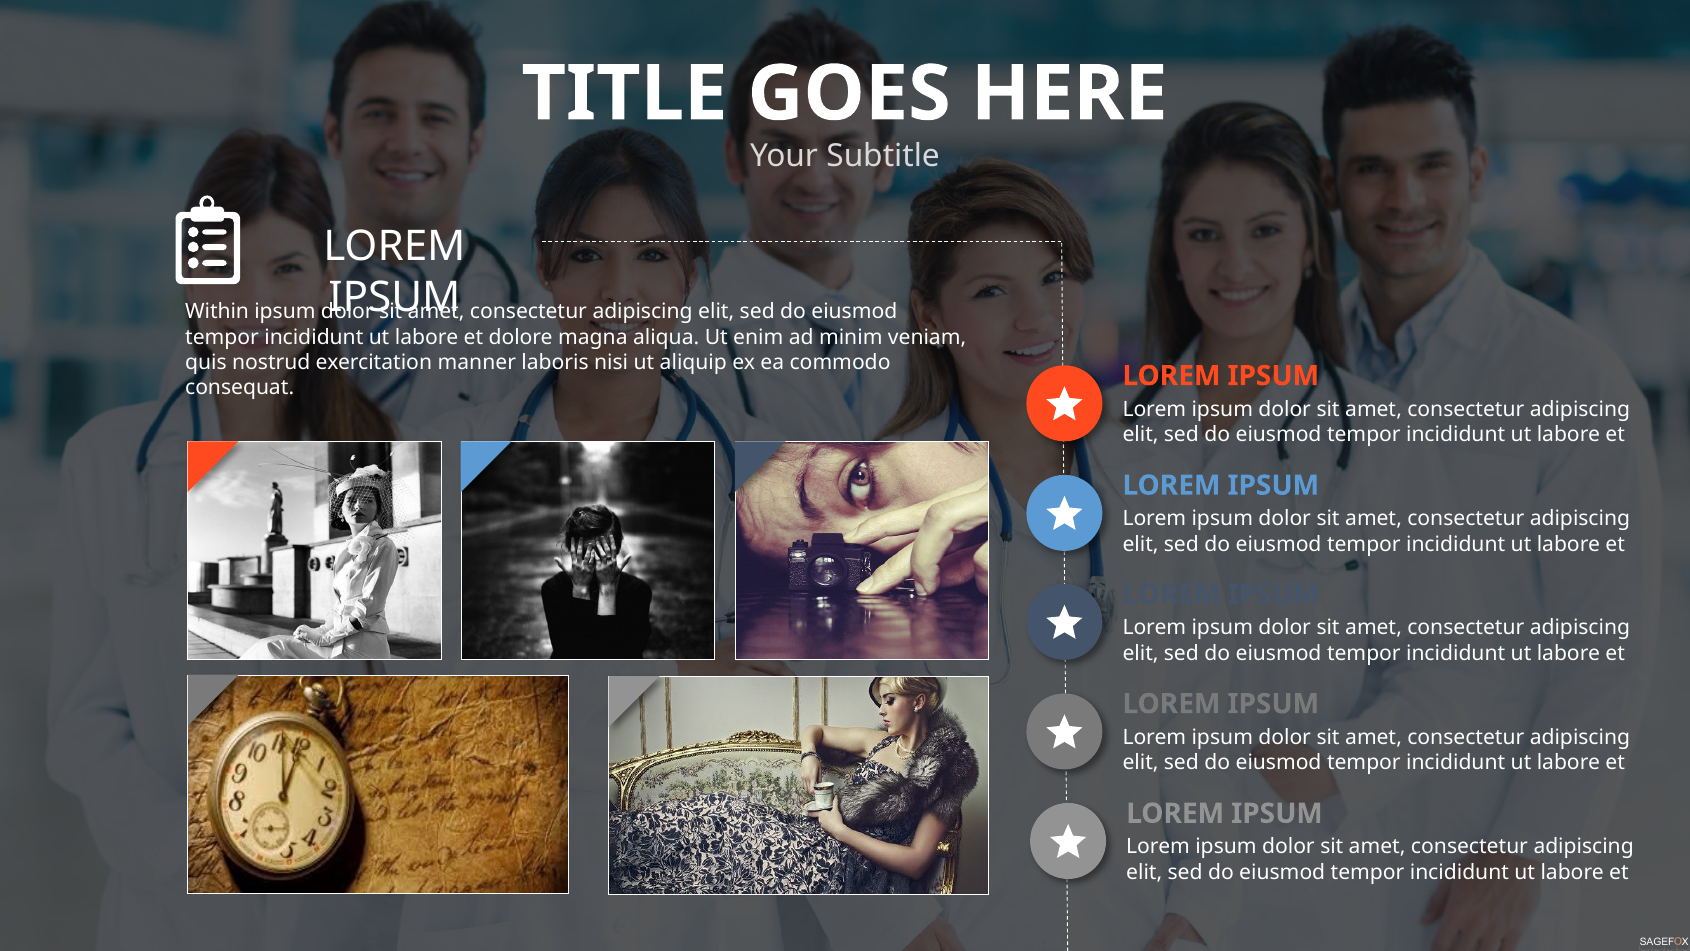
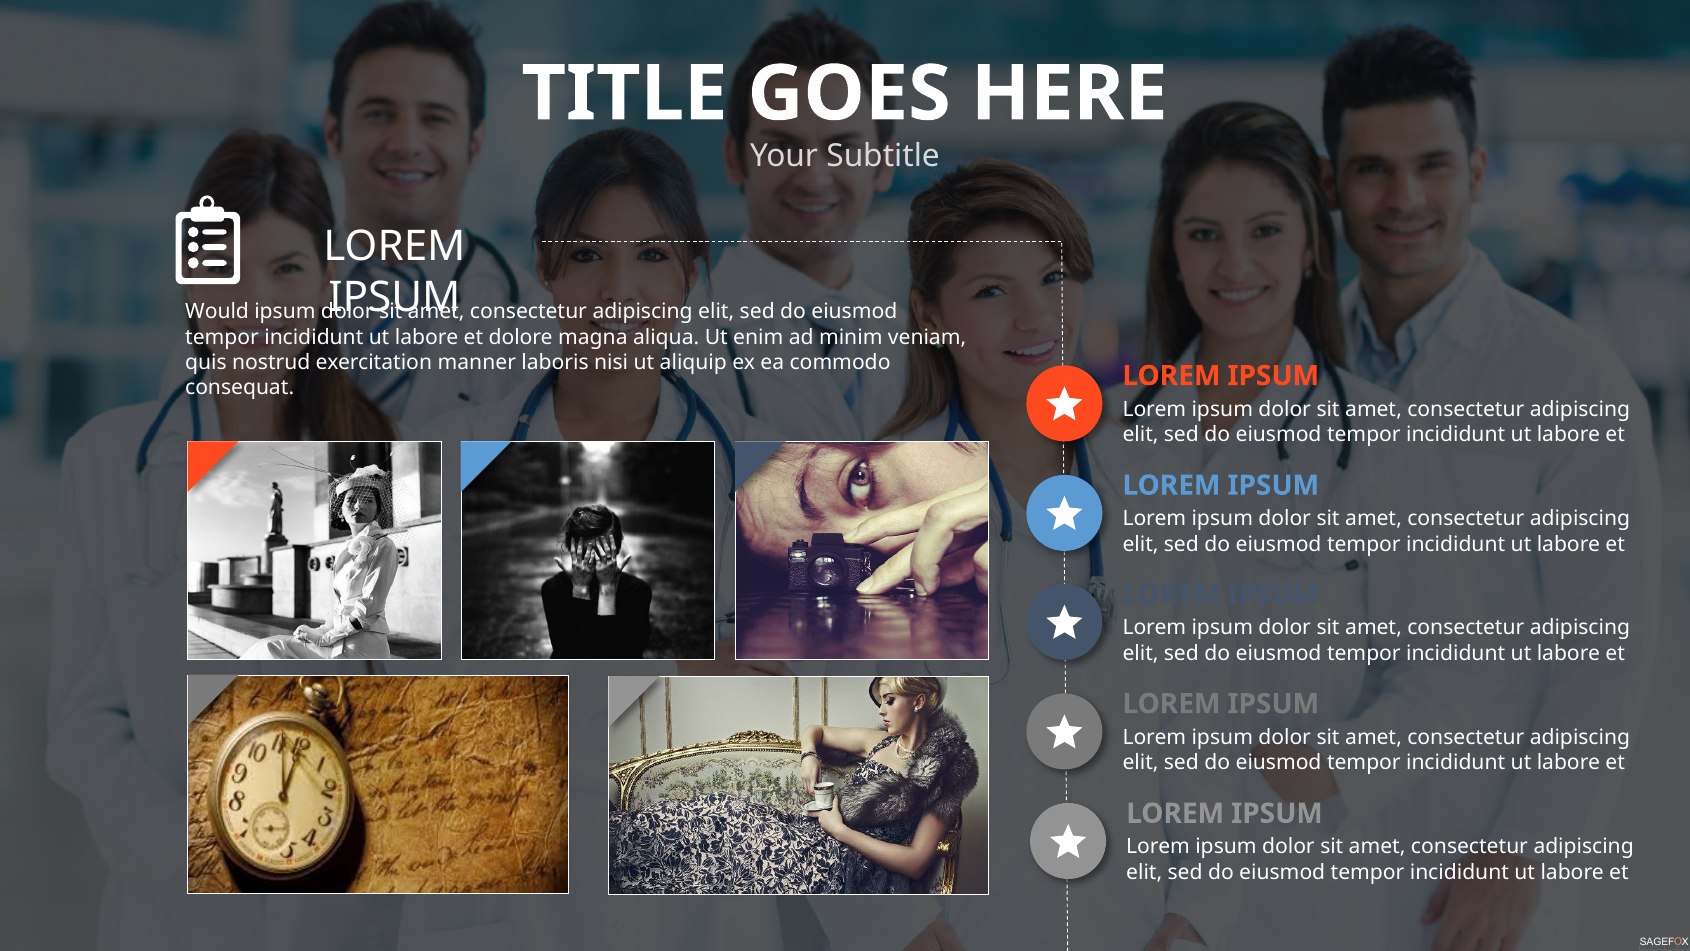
Within: Within -> Would
